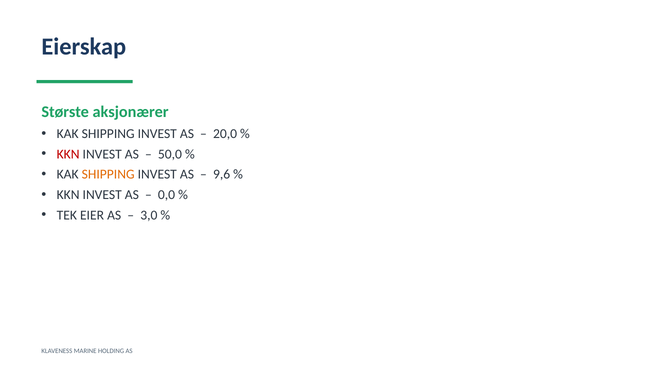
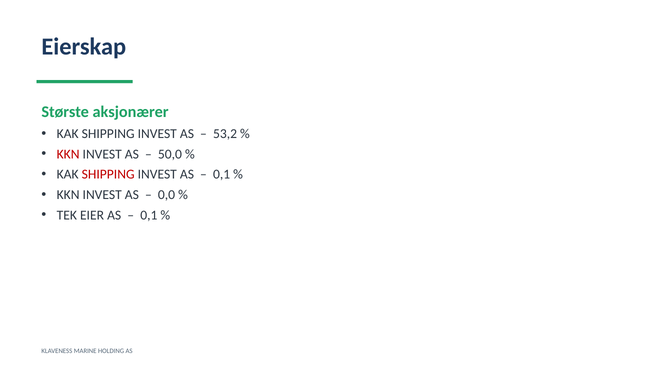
20,0: 20,0 -> 53,2
SHIPPING at (108, 175) colour: orange -> red
9,6 at (222, 175): 9,6 -> 0,1
3,0 at (149, 215): 3,0 -> 0,1
